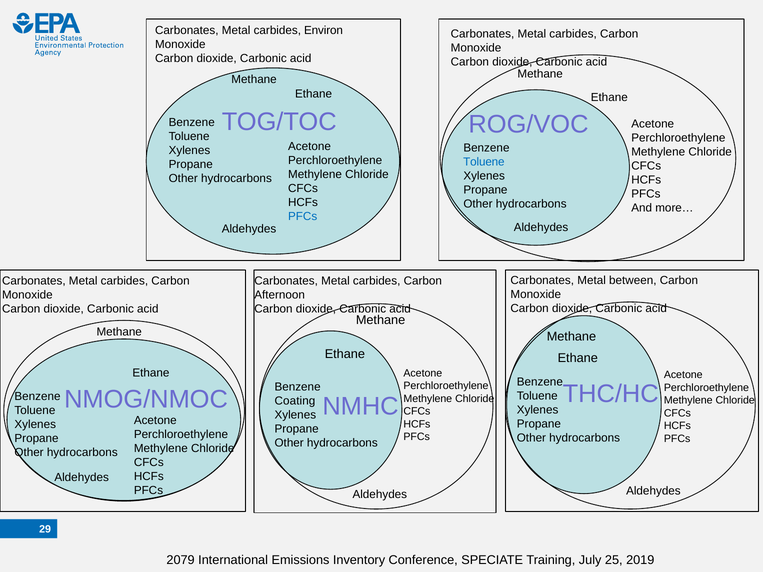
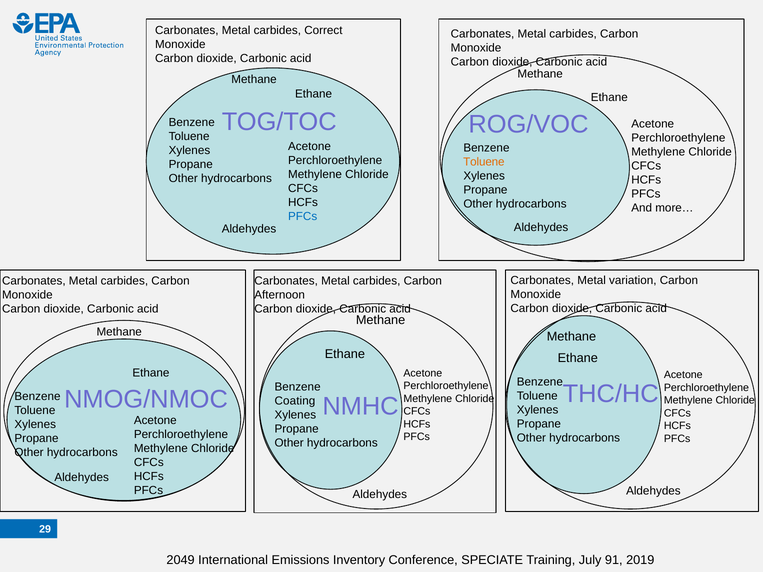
Environ: Environ -> Correct
Toluene at (484, 162) colour: blue -> orange
between: between -> variation
2079: 2079 -> 2049
25: 25 -> 91
